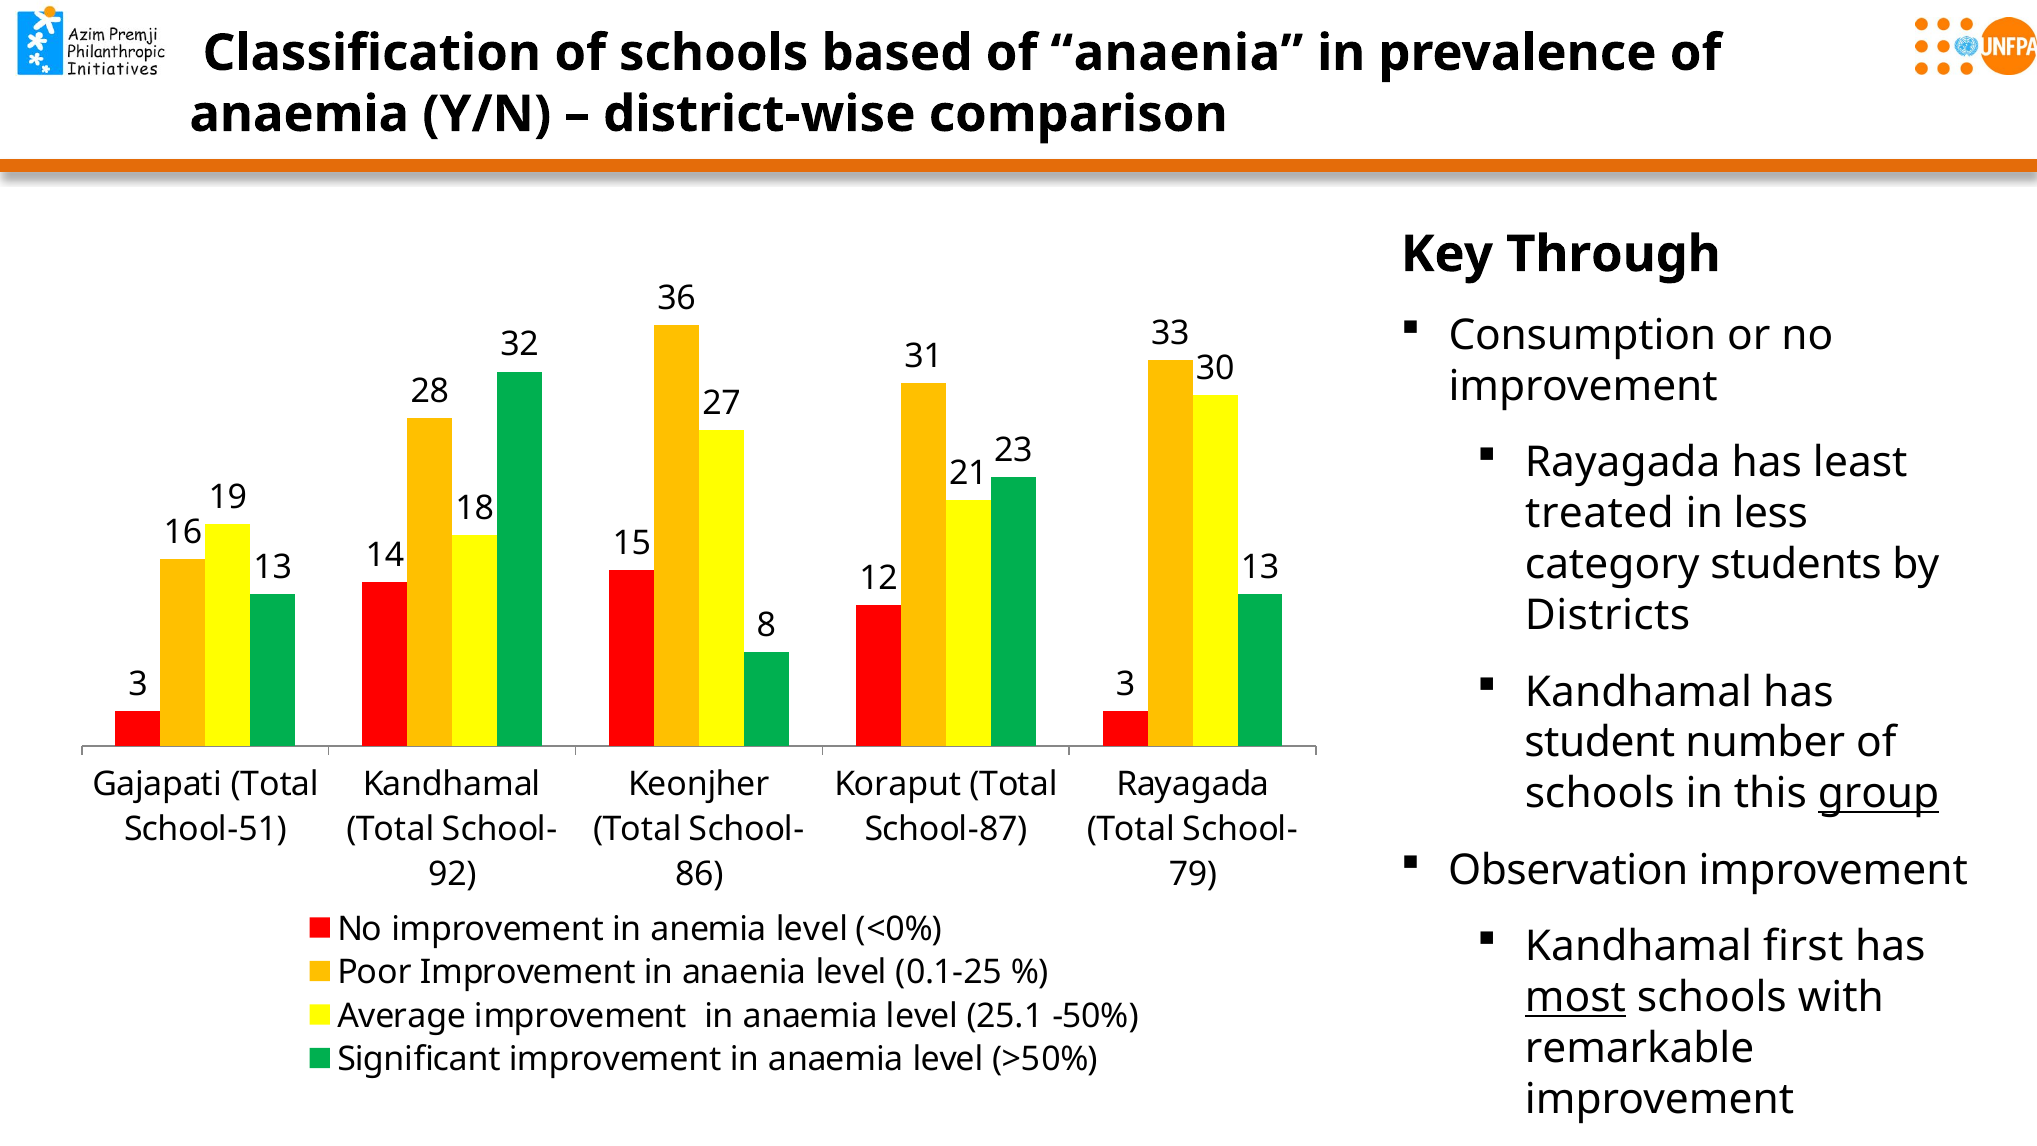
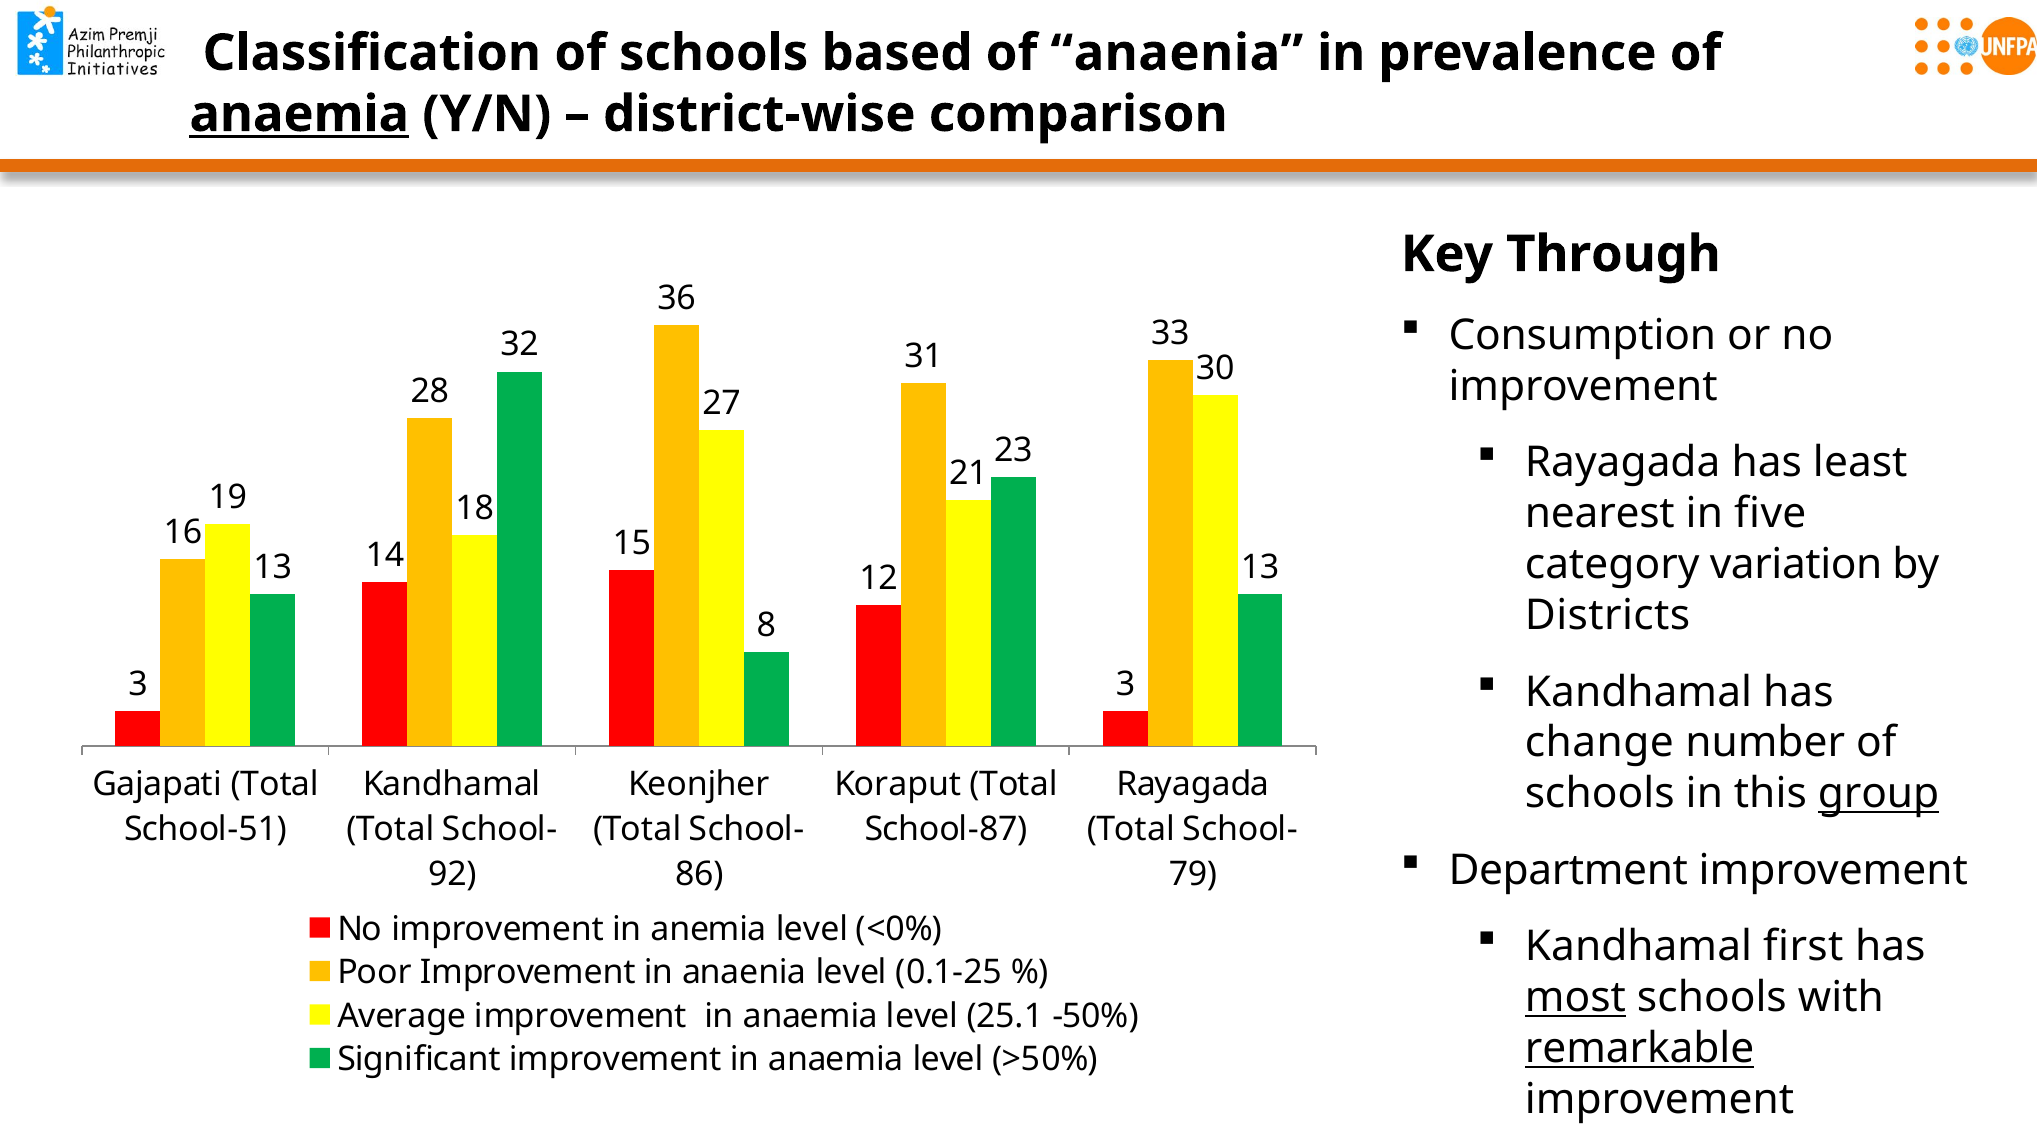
anaemia at (299, 114) underline: none -> present
treated: treated -> nearest
less: less -> five
students: students -> variation
student: student -> change
Observation: Observation -> Department
remarkable underline: none -> present
